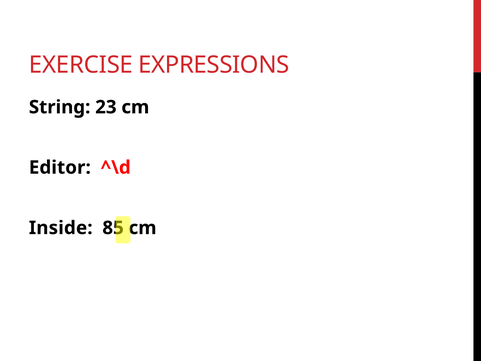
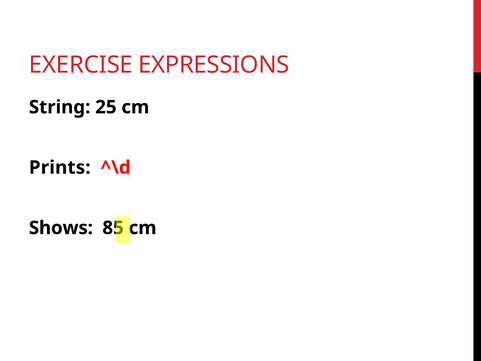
23: 23 -> 25
Editor: Editor -> Prints
Inside: Inside -> Shows
